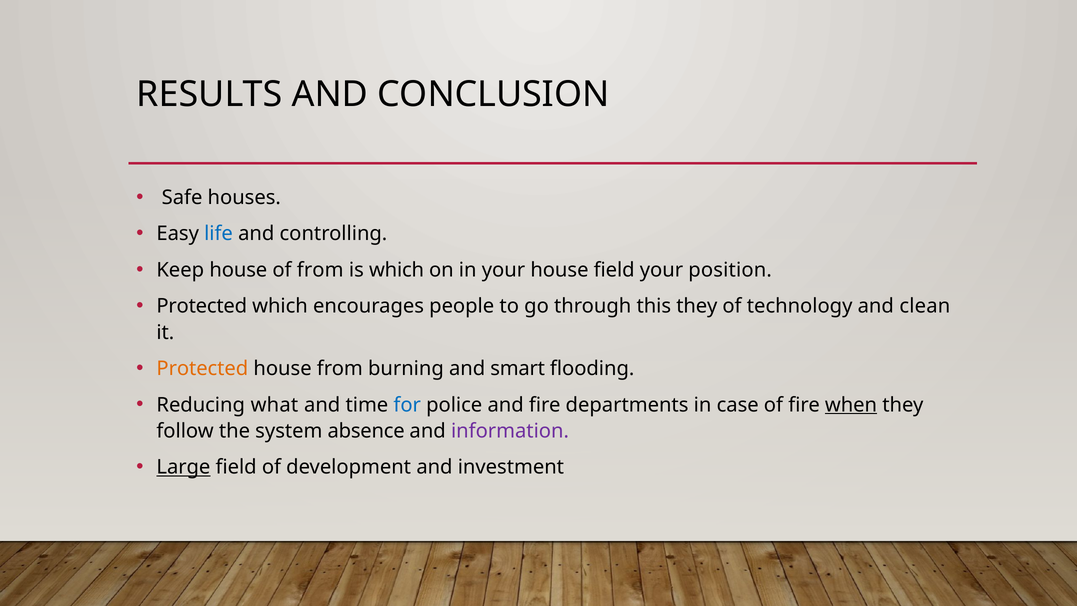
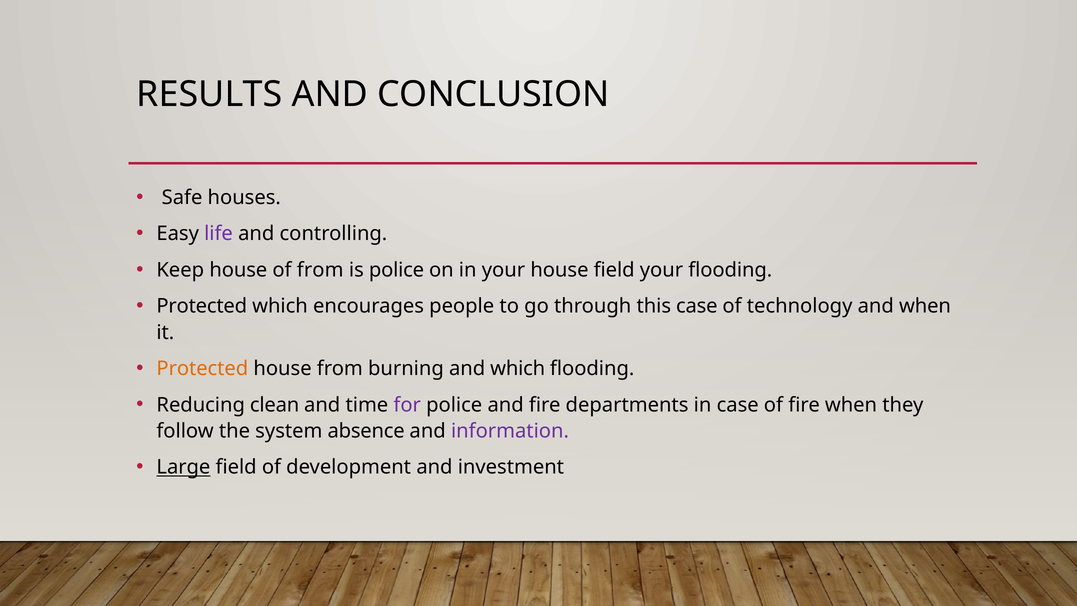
life colour: blue -> purple
is which: which -> police
your position: position -> flooding
this they: they -> case
and clean: clean -> when
and smart: smart -> which
what: what -> clean
for colour: blue -> purple
when at (851, 405) underline: present -> none
